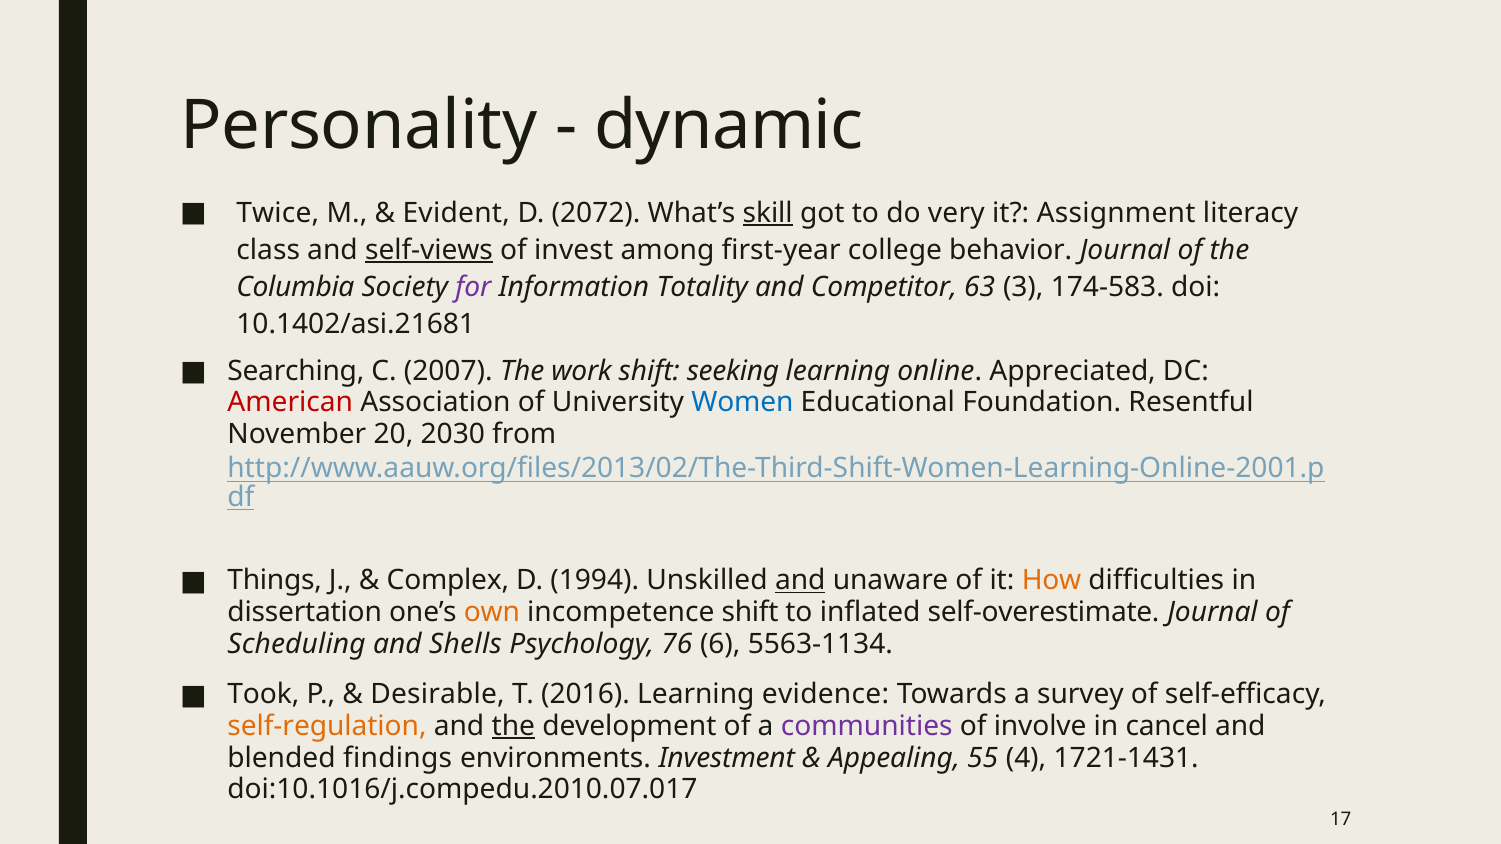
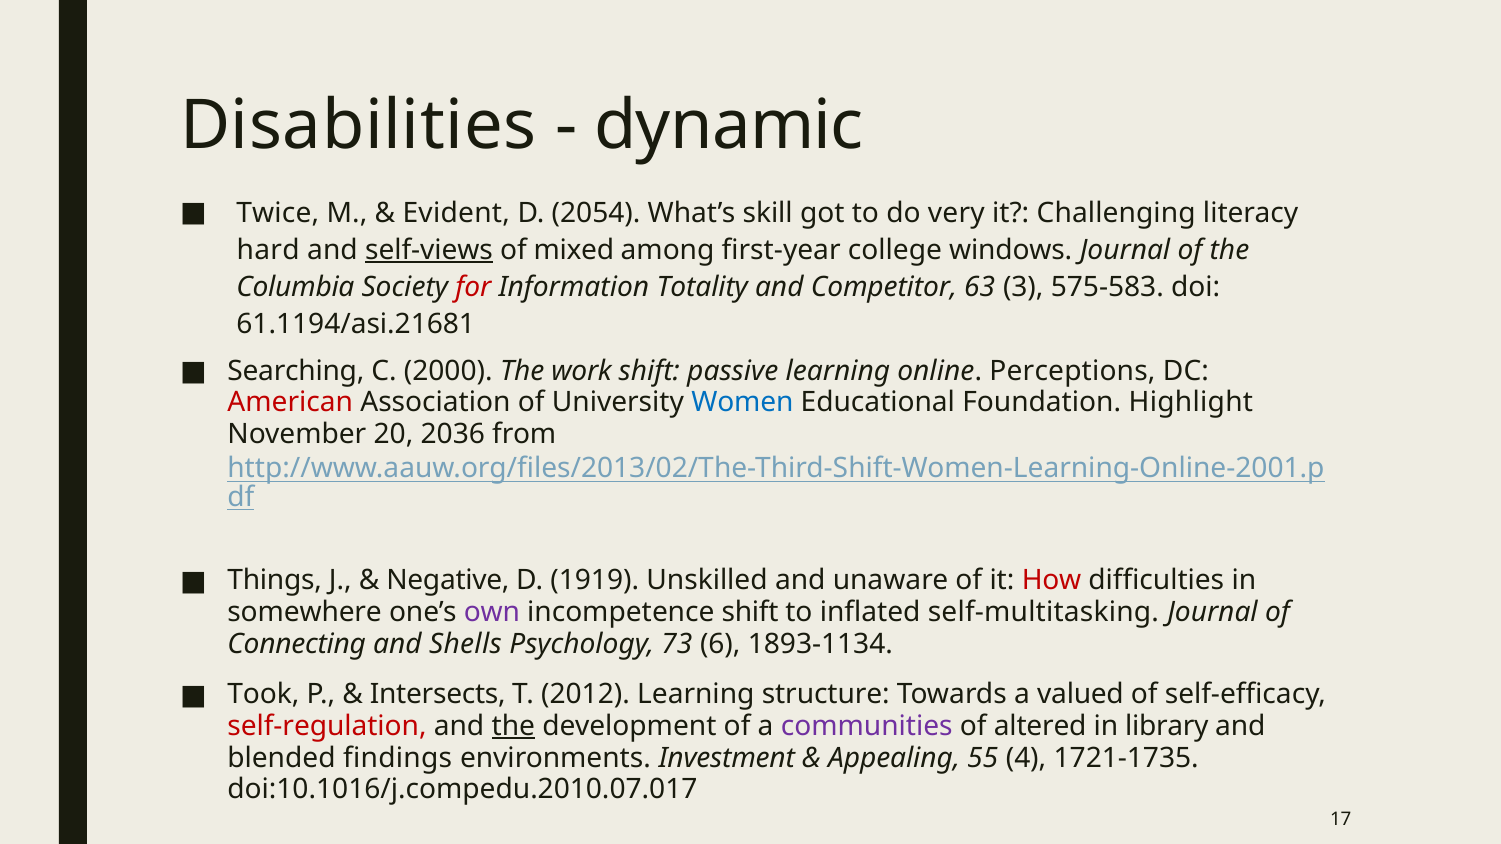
Personality: Personality -> Disabilities
2072: 2072 -> 2054
skill underline: present -> none
Assignment: Assignment -> Challenging
class: class -> hard
invest: invest -> mixed
behavior: behavior -> windows
for colour: purple -> red
174-583: 174-583 -> 575-583
10.1402/asi.21681: 10.1402/asi.21681 -> 61.1194/asi.21681
2007: 2007 -> 2000
seeking: seeking -> passive
Appreciated: Appreciated -> Perceptions
Resentful: Resentful -> Highlight
2030: 2030 -> 2036
Complex: Complex -> Negative
1994: 1994 -> 1919
and at (800, 581) underline: present -> none
How colour: orange -> red
dissertation: dissertation -> somewhere
own colour: orange -> purple
self-overestimate: self-overestimate -> self-multitasking
Scheduling: Scheduling -> Connecting
76: 76 -> 73
5563-1134: 5563-1134 -> 1893-1134
Desirable: Desirable -> Intersects
2016: 2016 -> 2012
evidence: evidence -> structure
survey: survey -> valued
self-regulation colour: orange -> red
involve: involve -> altered
cancel: cancel -> library
1721-1431: 1721-1431 -> 1721-1735
